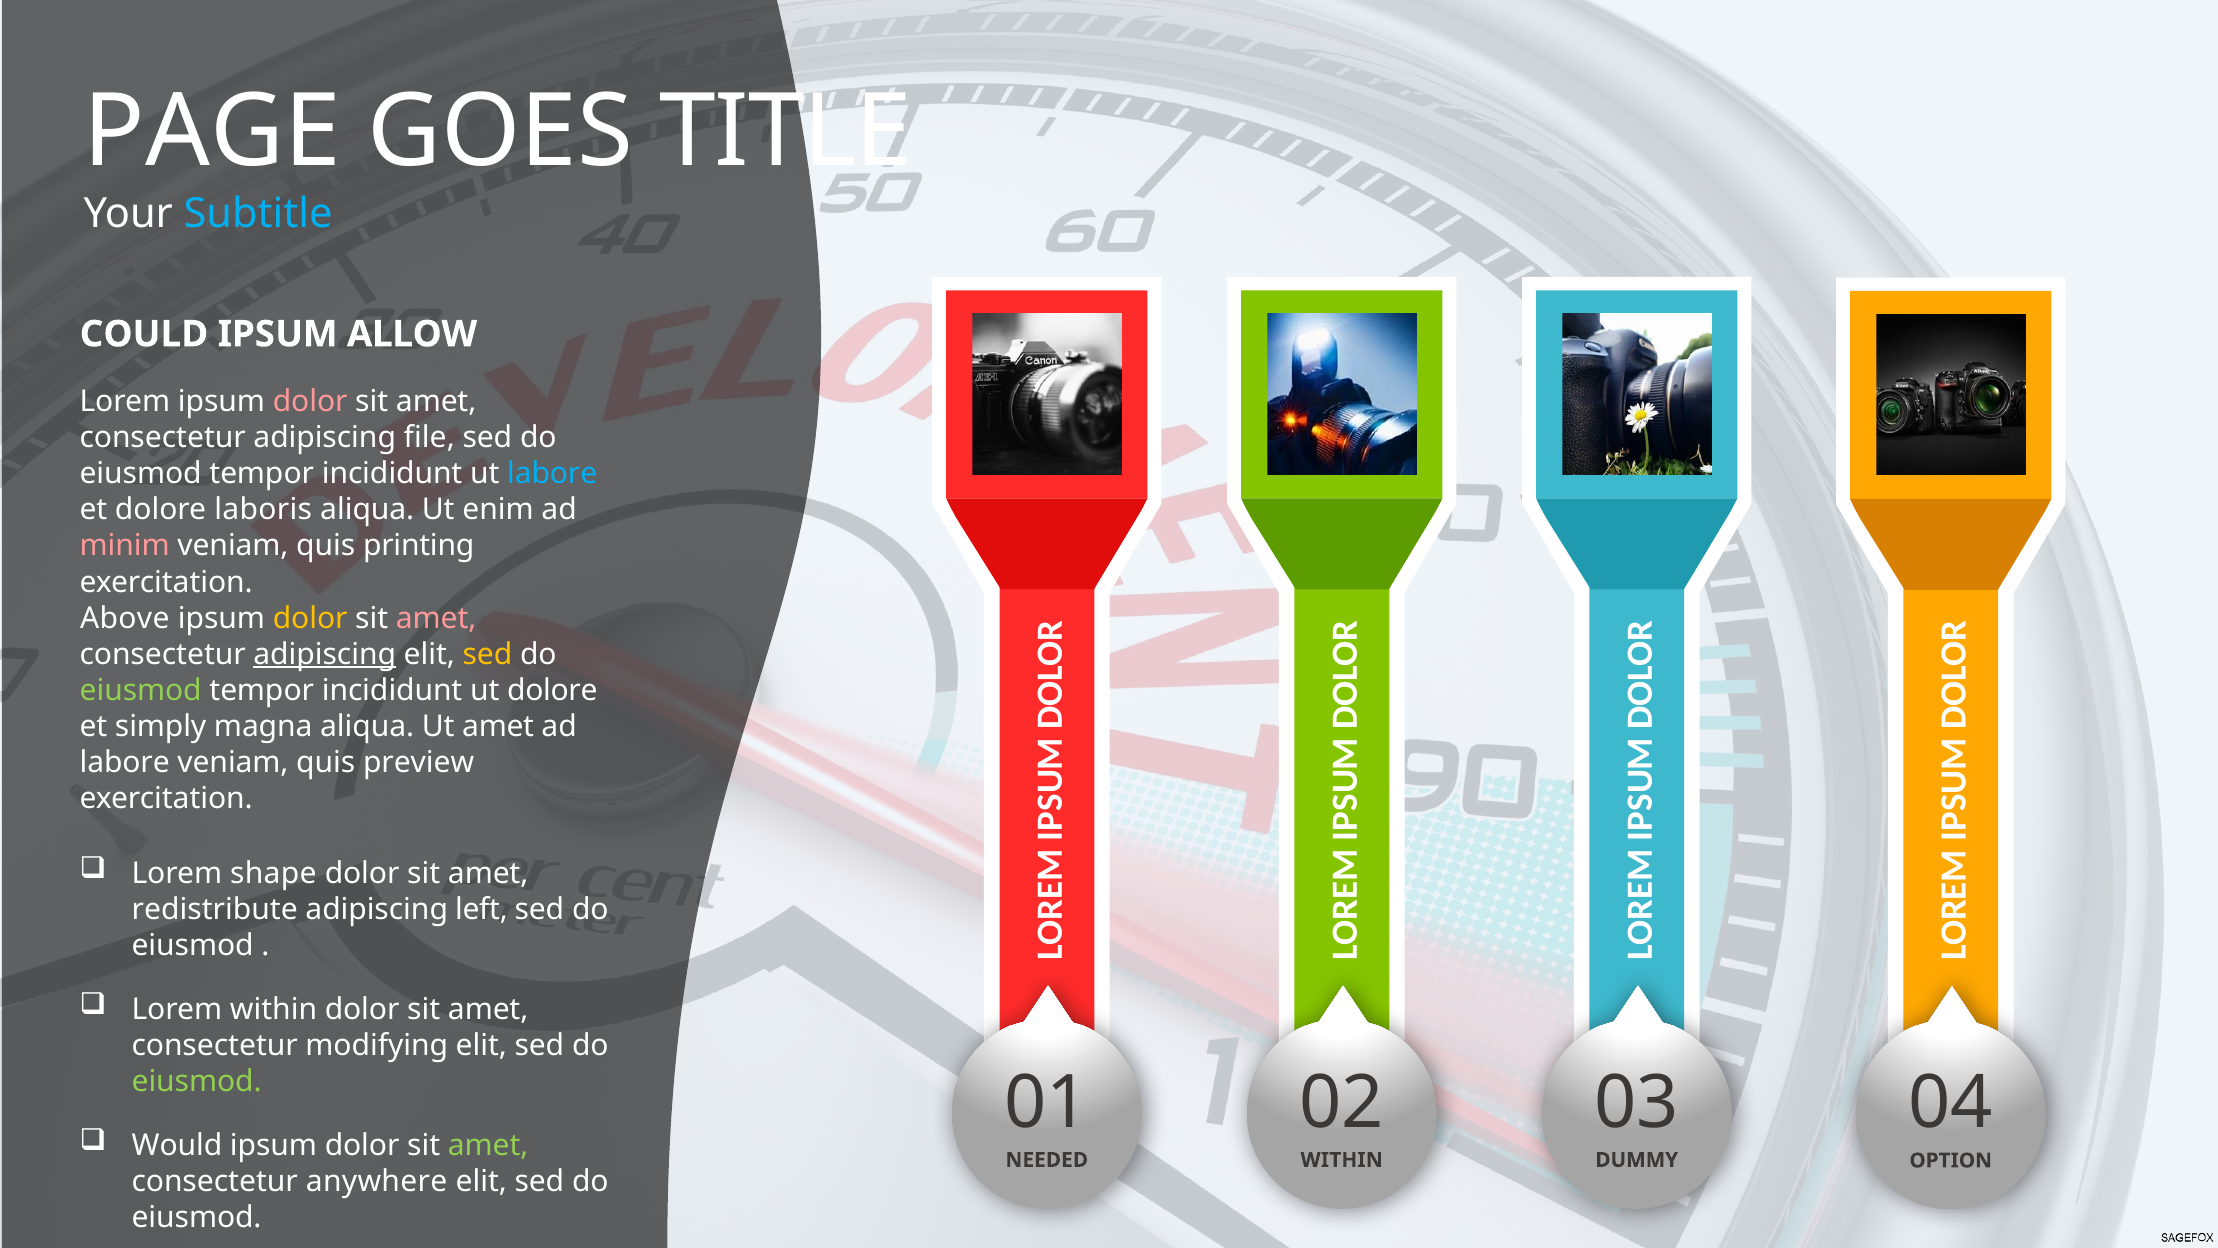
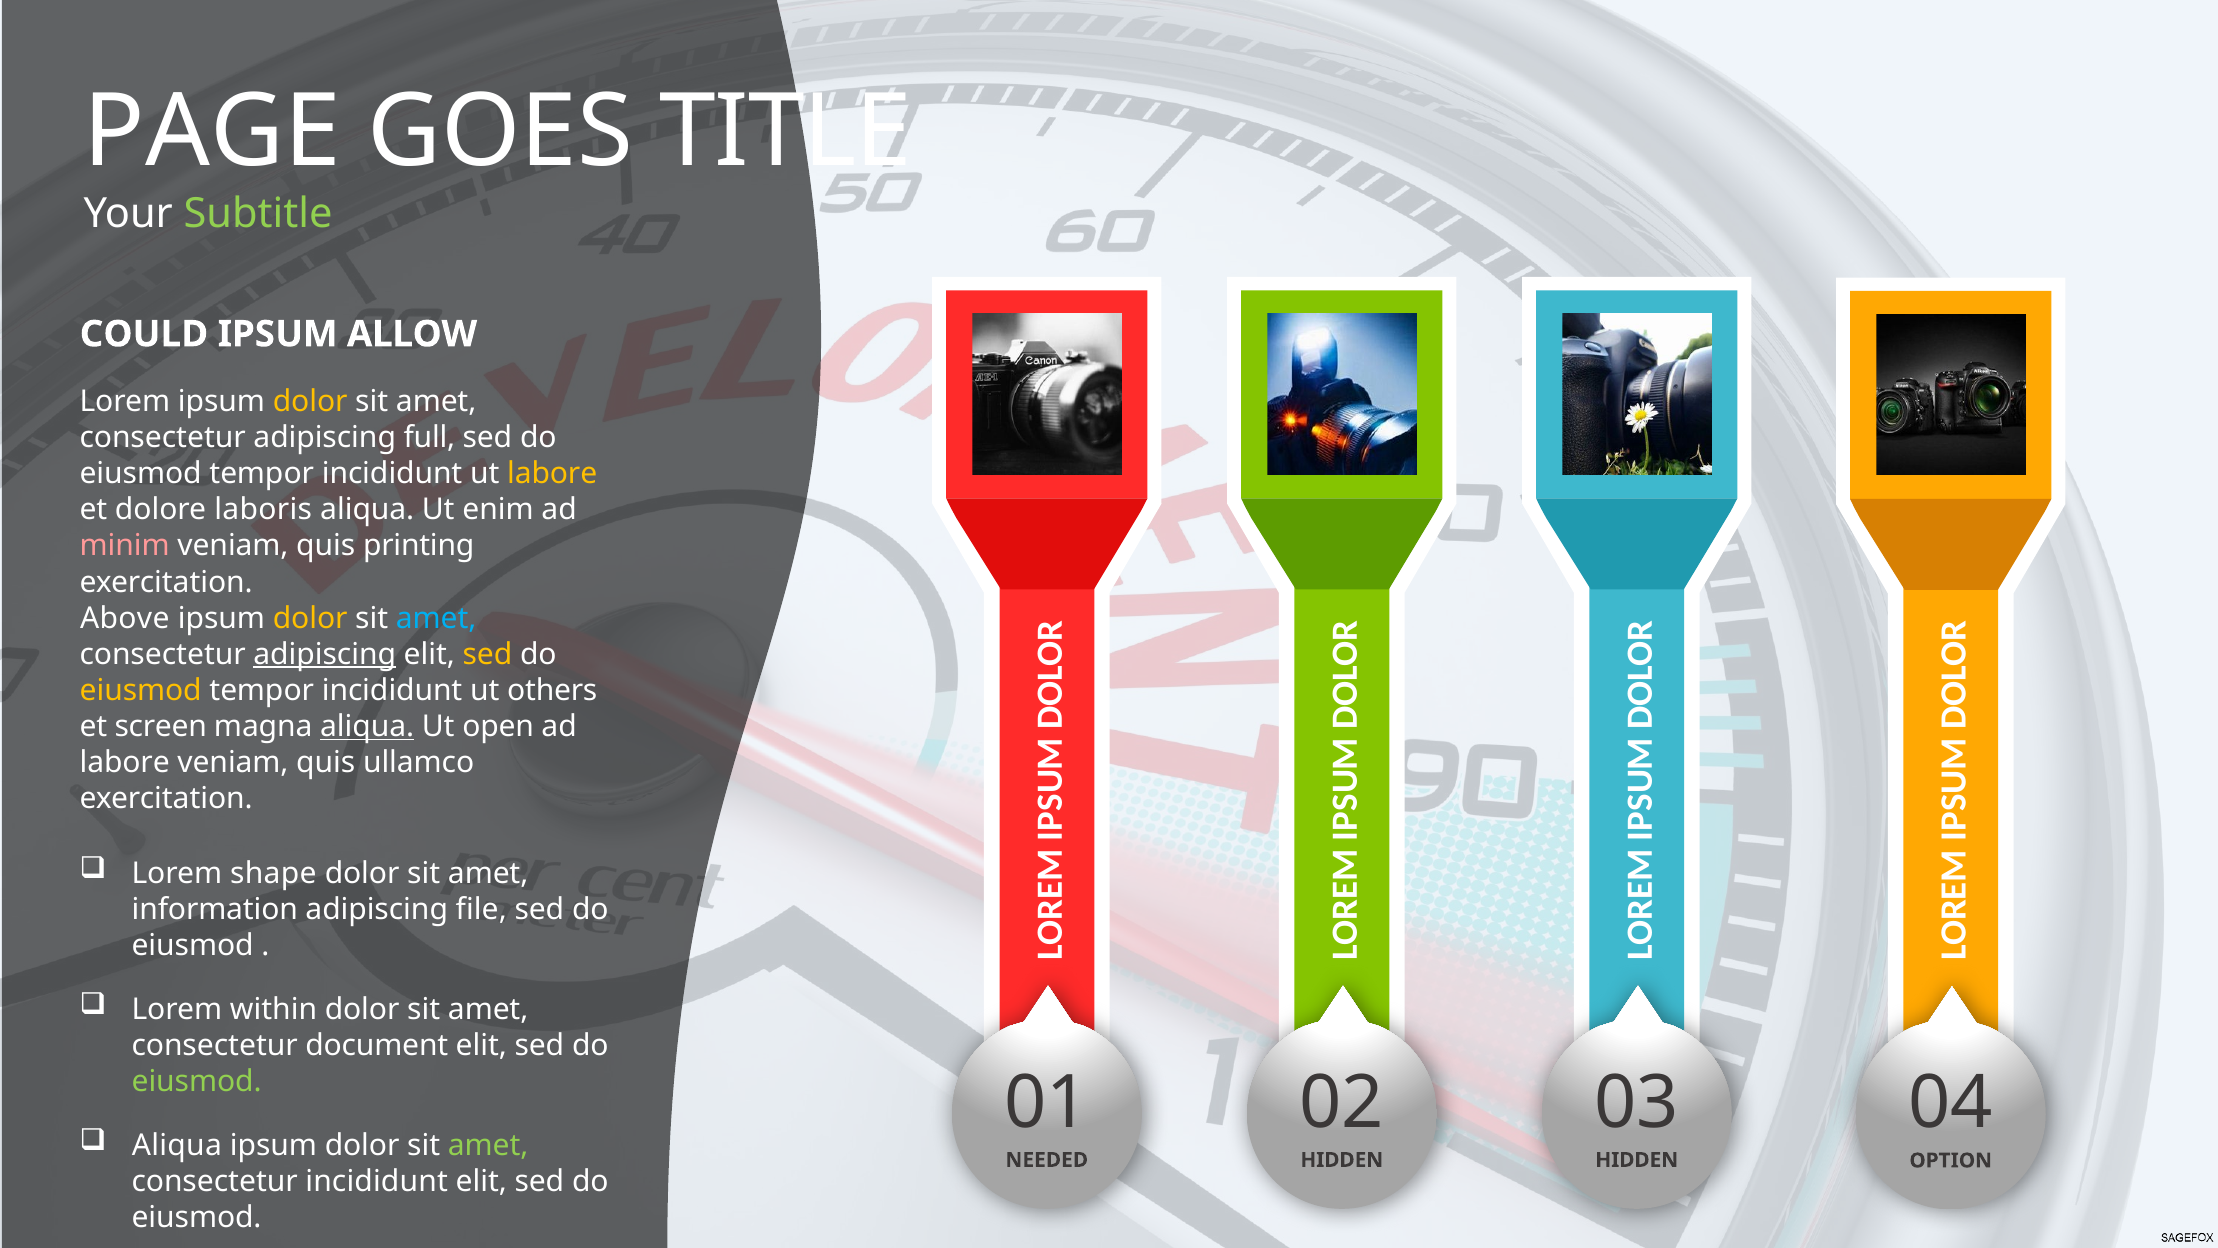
Subtitle colour: light blue -> light green
dolor at (310, 402) colour: pink -> yellow
file: file -> full
labore at (552, 474) colour: light blue -> yellow
amet at (436, 618) colour: pink -> light blue
eiusmod at (141, 690) colour: light green -> yellow
ut dolore: dolore -> others
simply: simply -> screen
aliqua at (367, 726) underline: none -> present
Ut amet: amet -> open
preview: preview -> ullamco
redistribute: redistribute -> information
left: left -> file
modifying: modifying -> document
Would at (177, 1145): Would -> Aliqua
WITHIN at (1342, 1160): WITHIN -> HIDDEN
DUMMY at (1637, 1160): DUMMY -> HIDDEN
consectetur anywhere: anywhere -> incididunt
